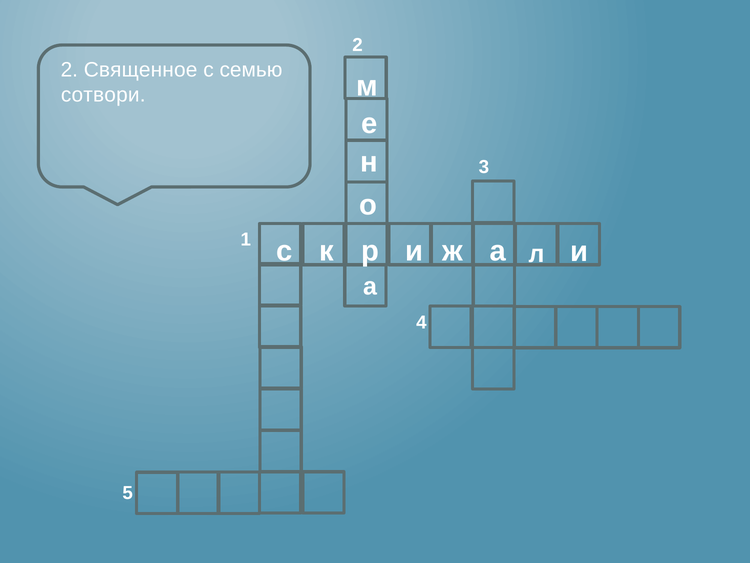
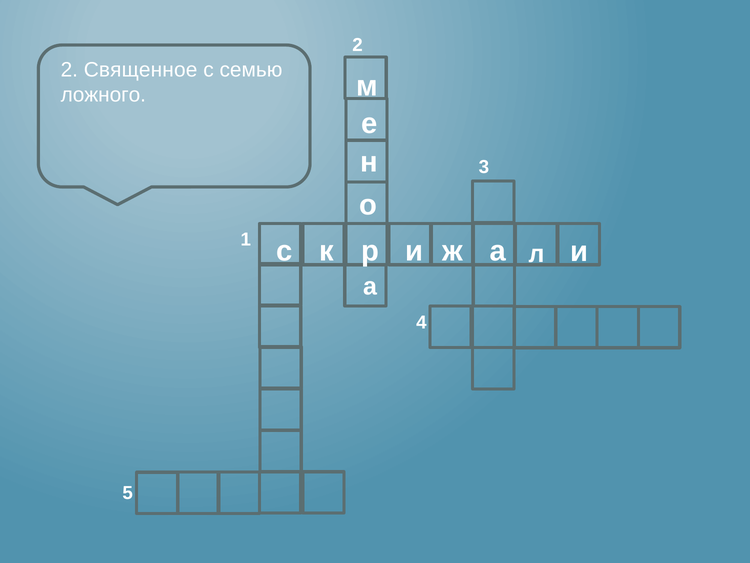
сотвори: сотвори -> ложного
